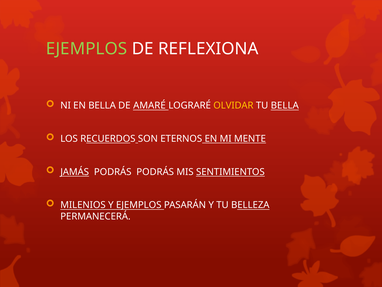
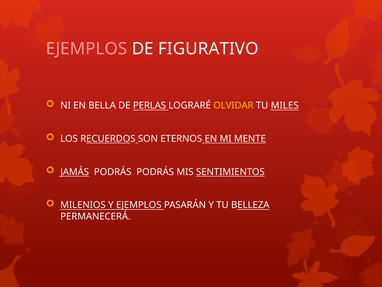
EJEMPLOS at (87, 49) colour: light green -> pink
REFLEXIONA: REFLEXIONA -> FIGURATIVO
AMARÉ: AMARÉ -> PERLAS
TU BELLA: BELLA -> MILES
